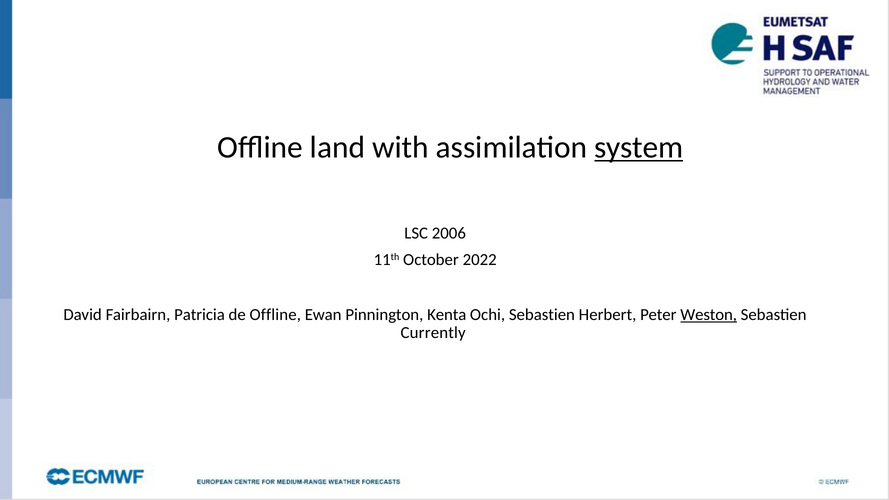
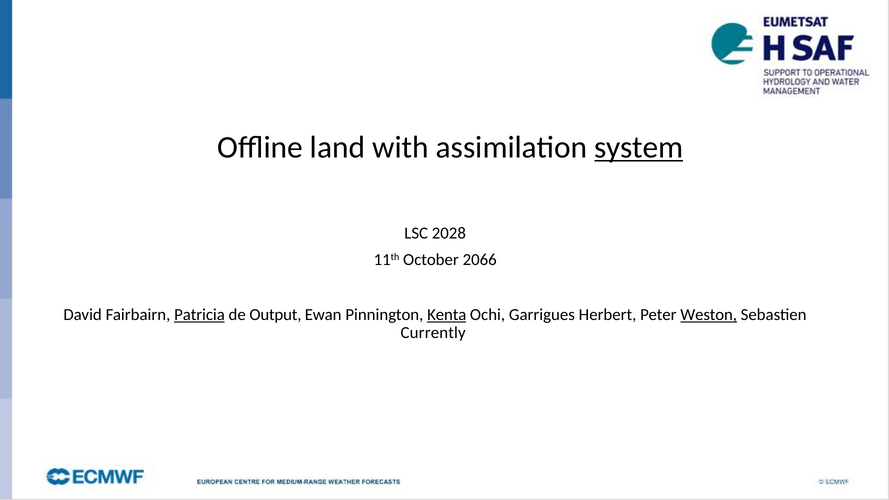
2006: 2006 -> 2028
2022: 2022 -> 2066
Patricia underline: none -> present
de Offline: Offline -> Output
Kenta underline: none -> present
Ochi Sebastien: Sebastien -> Garrigues
